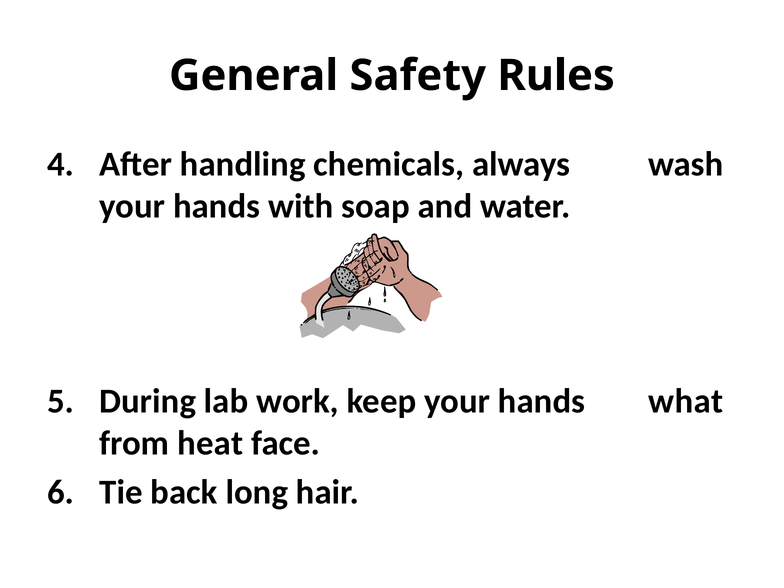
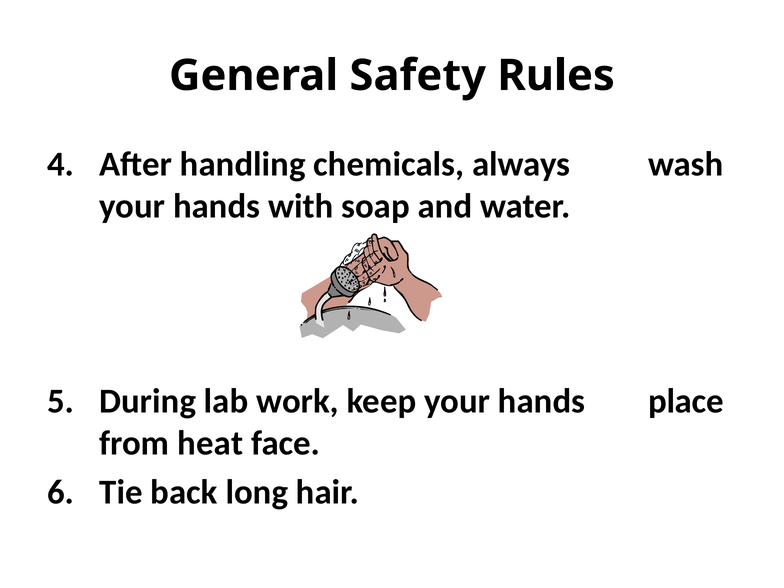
what: what -> place
